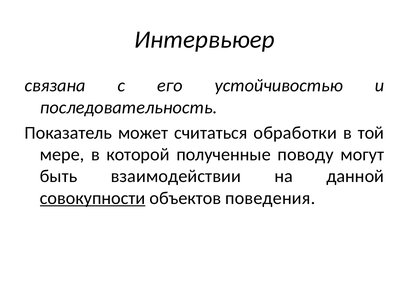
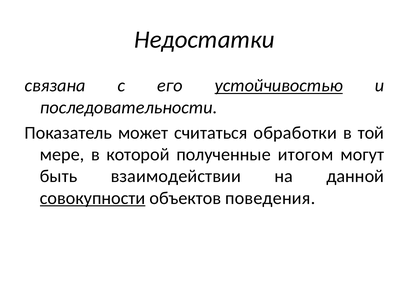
Интервьюер: Интервьюер -> Недостатки
устойчивостью underline: none -> present
последовательность: последовательность -> последовательности
поводу: поводу -> итогом
